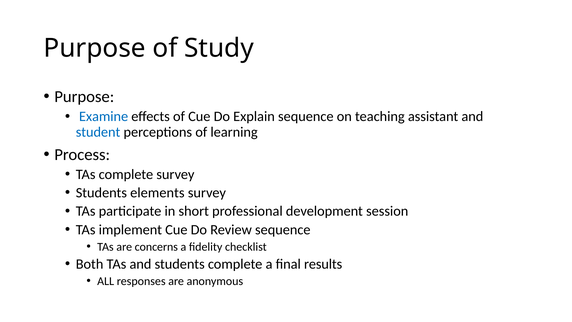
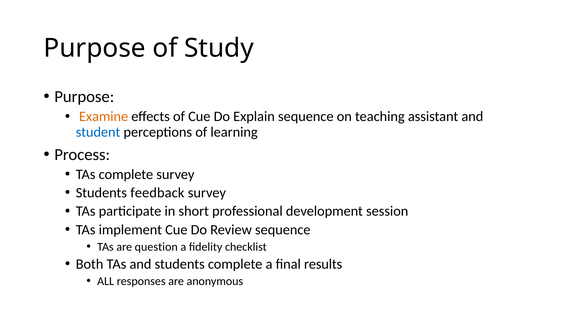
Examine colour: blue -> orange
elements: elements -> feedback
concerns: concerns -> question
